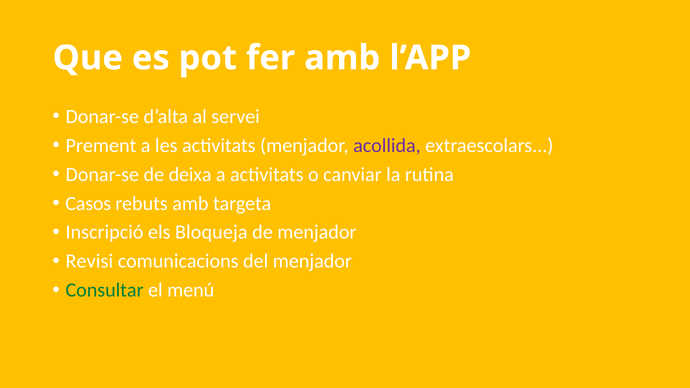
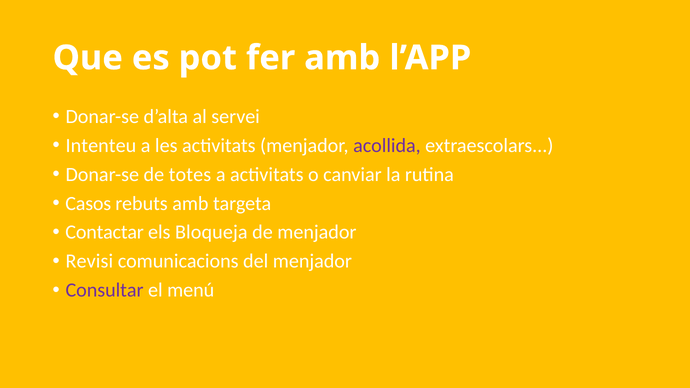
Prement: Prement -> Intenteu
deixa: deixa -> totes
Inscripció: Inscripció -> Contactar
Consultar colour: green -> purple
